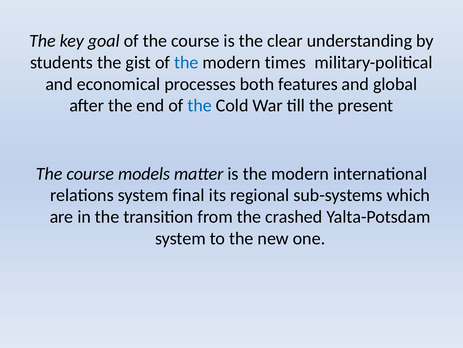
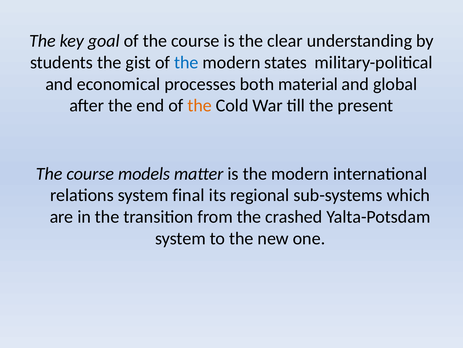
times: times -> states
features: features -> material
the at (200, 105) colour: blue -> orange
